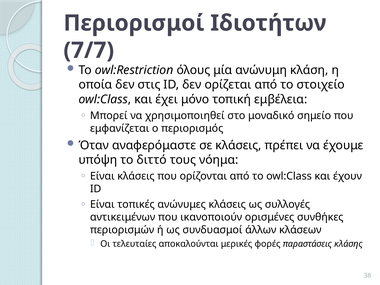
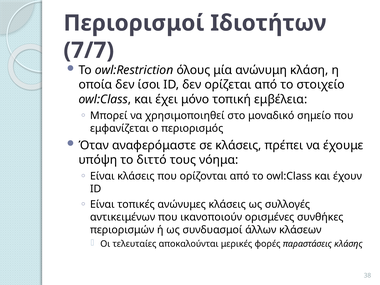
στις: στις -> ίσοι
